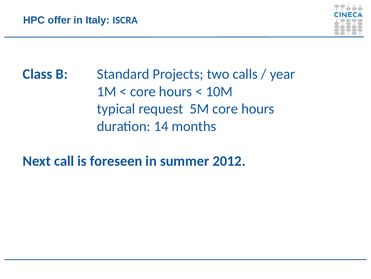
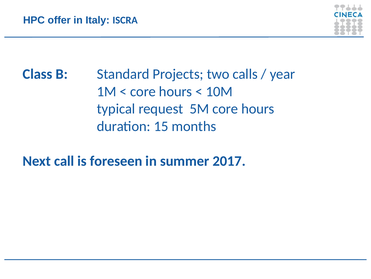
14: 14 -> 15
2012: 2012 -> 2017
